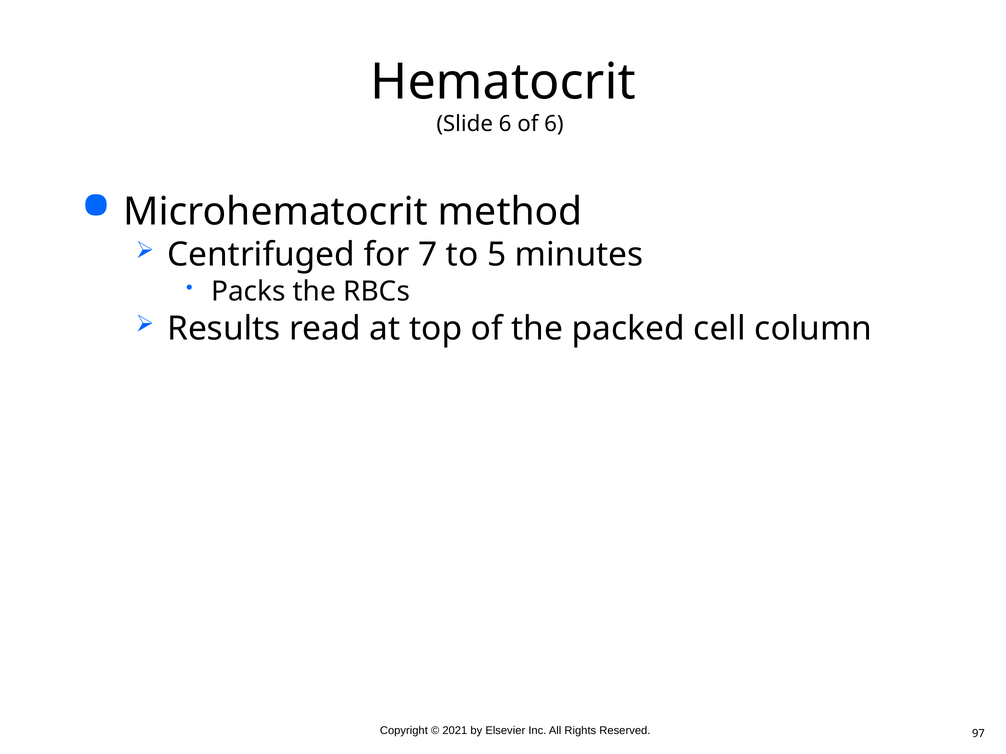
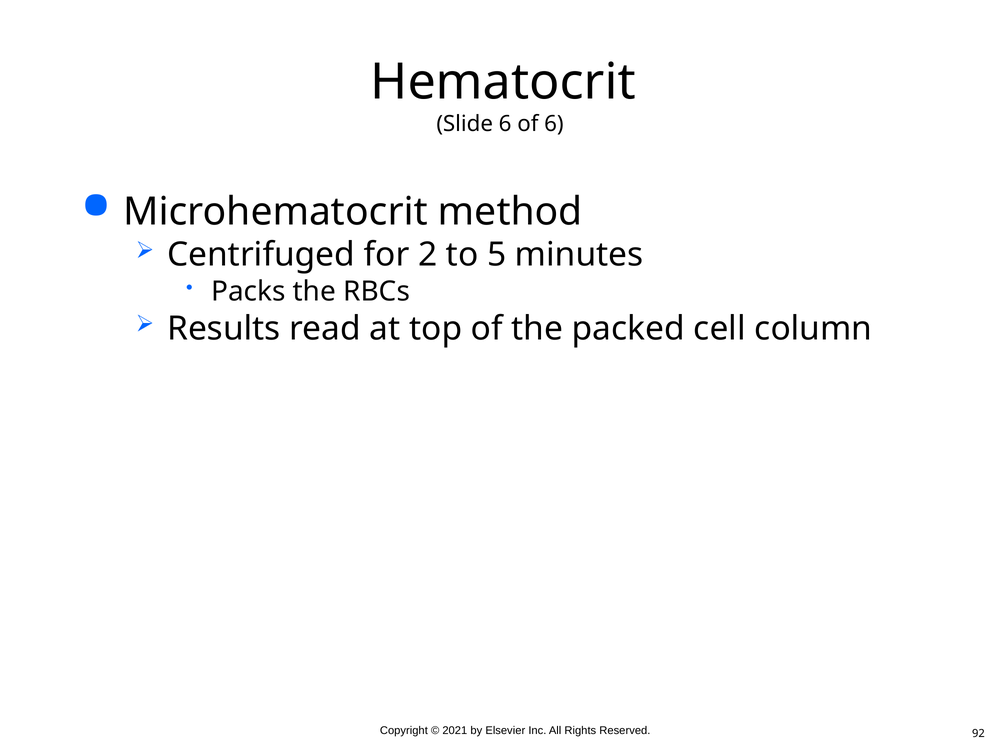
7: 7 -> 2
97: 97 -> 92
